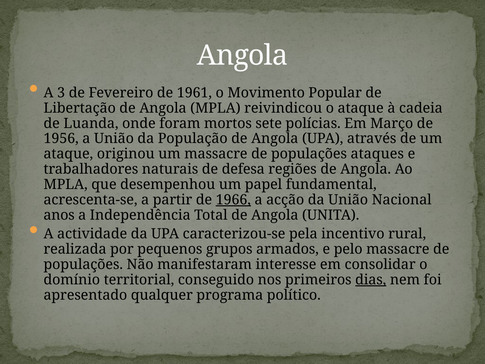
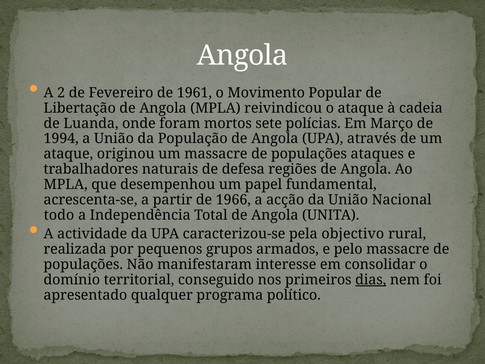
3: 3 -> 2
1956: 1956 -> 1994
1966 underline: present -> none
anos: anos -> todo
incentivo: incentivo -> objectivo
